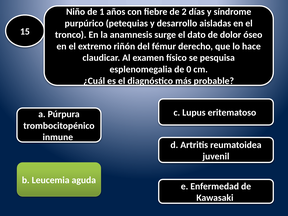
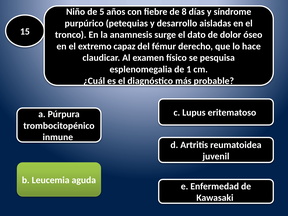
1: 1 -> 5
2: 2 -> 8
riñón: riñón -> capaz
0: 0 -> 1
